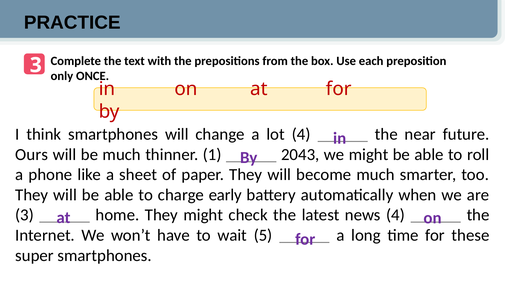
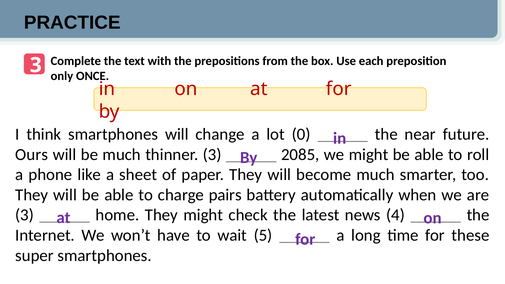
lot 4: 4 -> 0
thinner 1: 1 -> 3
2043: 2043 -> 2085
early: early -> pairs
